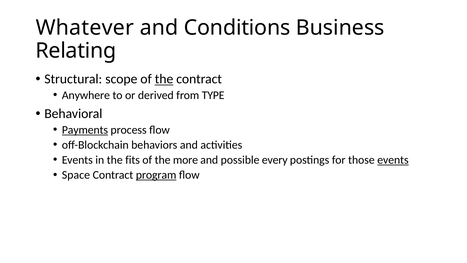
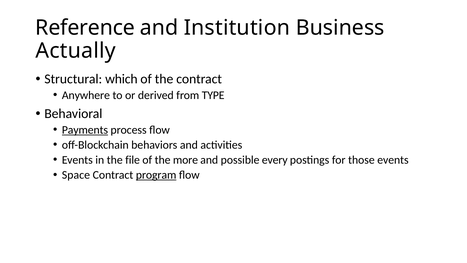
Whatever: Whatever -> Reference
Conditions: Conditions -> Institution
Relating: Relating -> Actually
scope: scope -> which
the at (164, 79) underline: present -> none
fits: fits -> file
events at (393, 160) underline: present -> none
